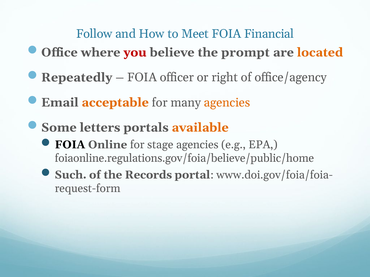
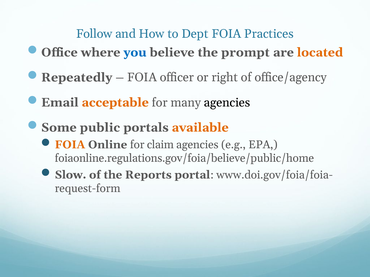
Meet: Meet -> Dept
Financial: Financial -> Practices
you colour: red -> blue
agencies at (227, 103) colour: orange -> black
letters: letters -> public
FOIA at (70, 145) colour: black -> orange
stage: stage -> claim
Such: Such -> Slow
Records: Records -> Reports
